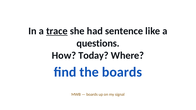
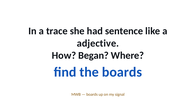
trace underline: present -> none
questions: questions -> adjective
Today: Today -> Began
